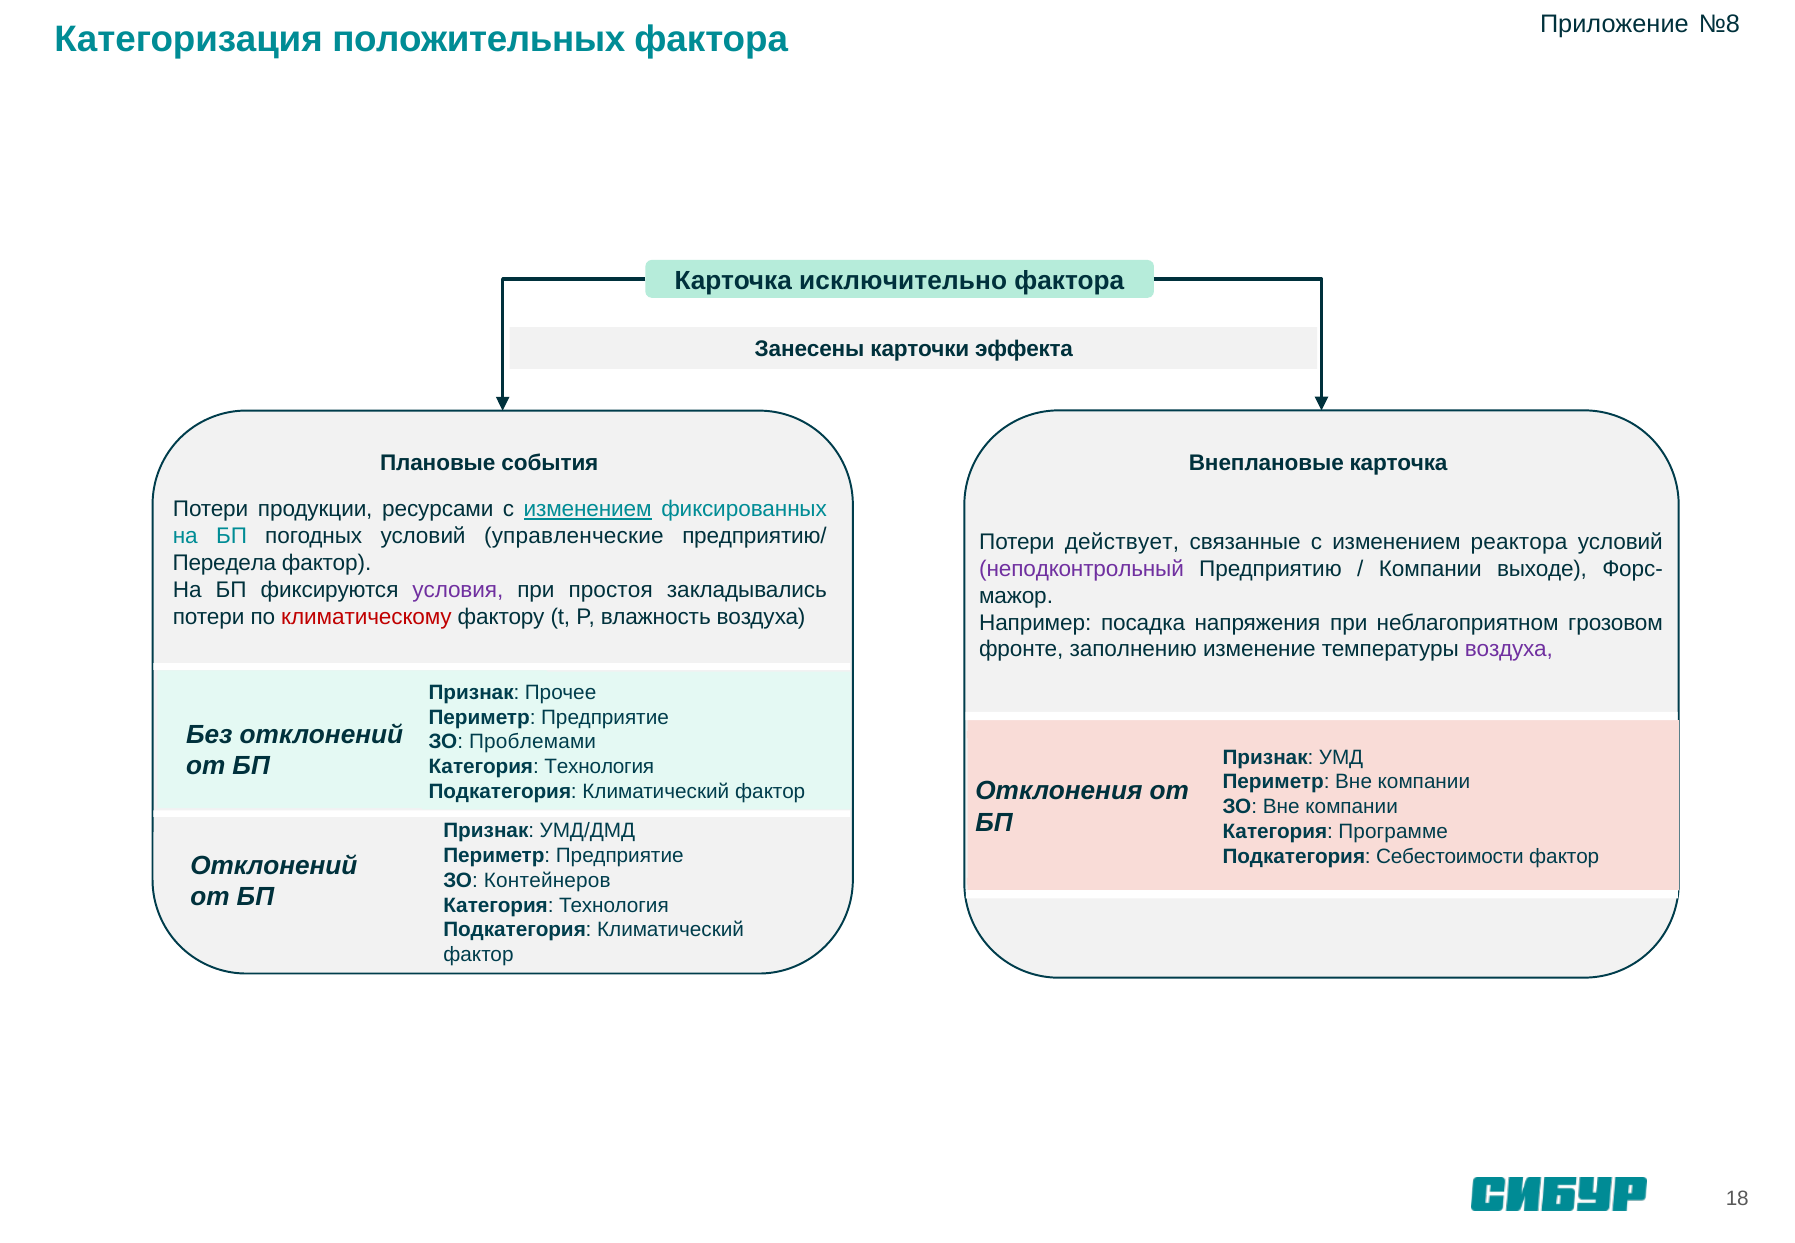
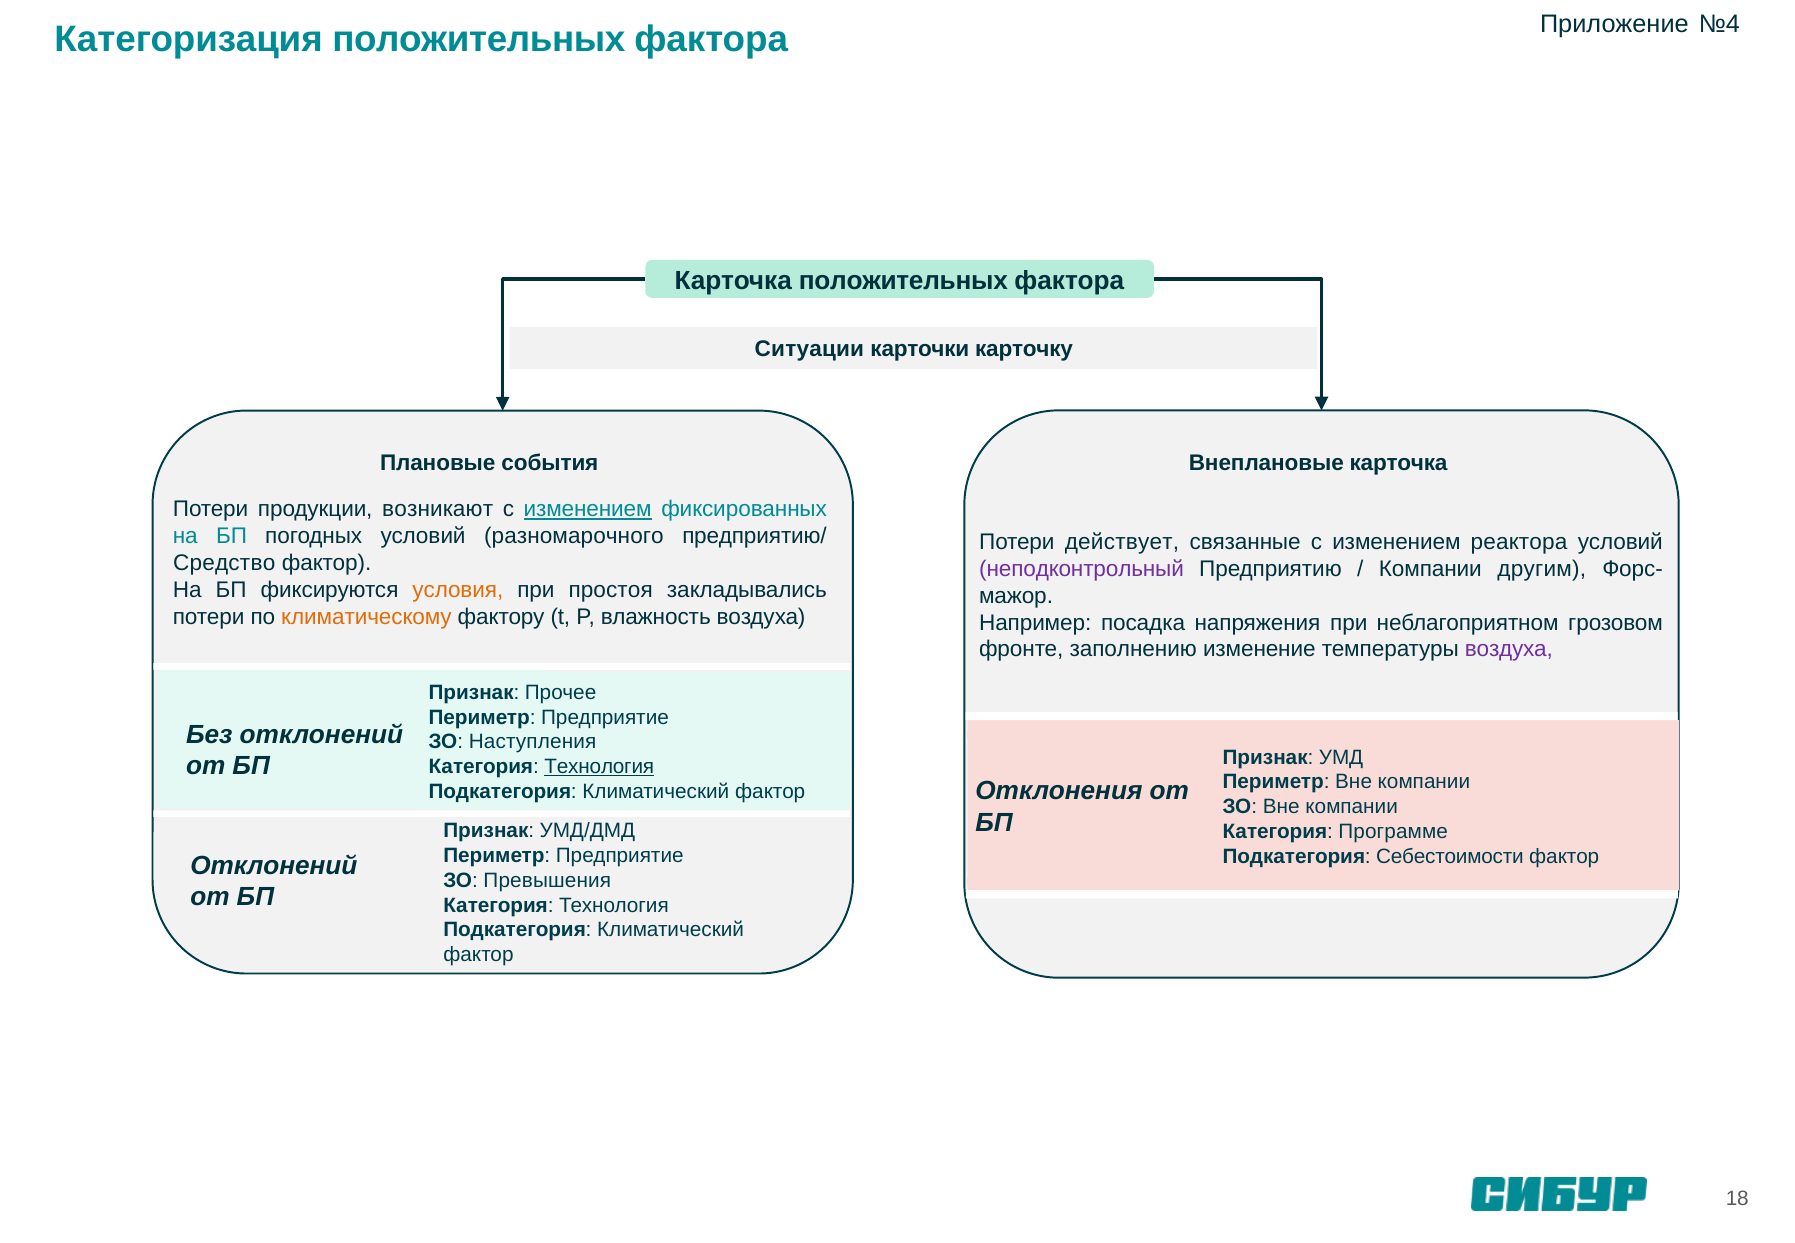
№8: №8 -> №4
Карточка исключительно: исключительно -> положительных
Занесены: Занесены -> Ситуации
эффекта: эффекта -> карточку
ресурсами: ресурсами -> возникают
управленческие: управленческие -> разномарочного
Передела: Передела -> Cредство
выходе: выходе -> другим
условия colour: purple -> orange
климатическому colour: red -> orange
Проблемами: Проблемами -> Наступления
Технология at (599, 766) underline: none -> present
Контейнеров: Контейнеров -> Превышения
